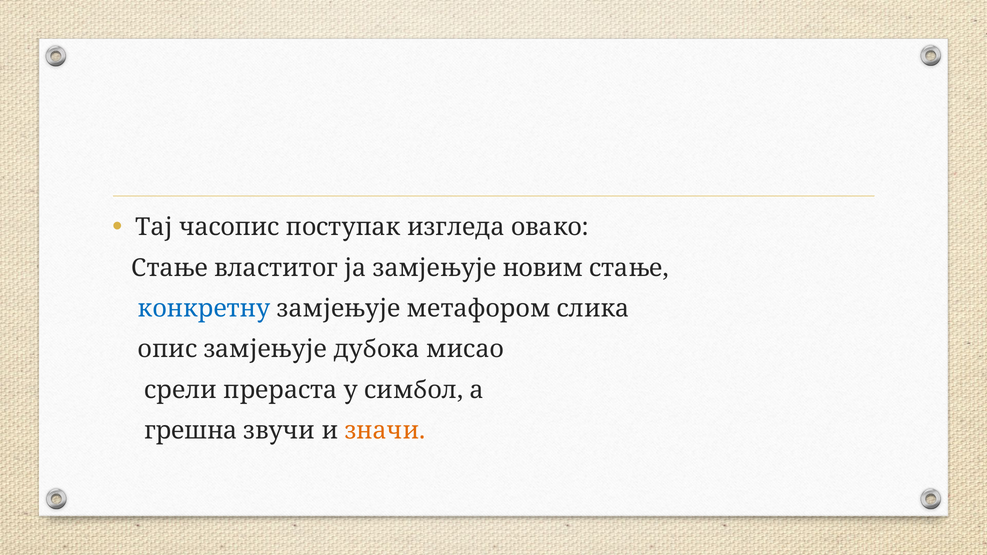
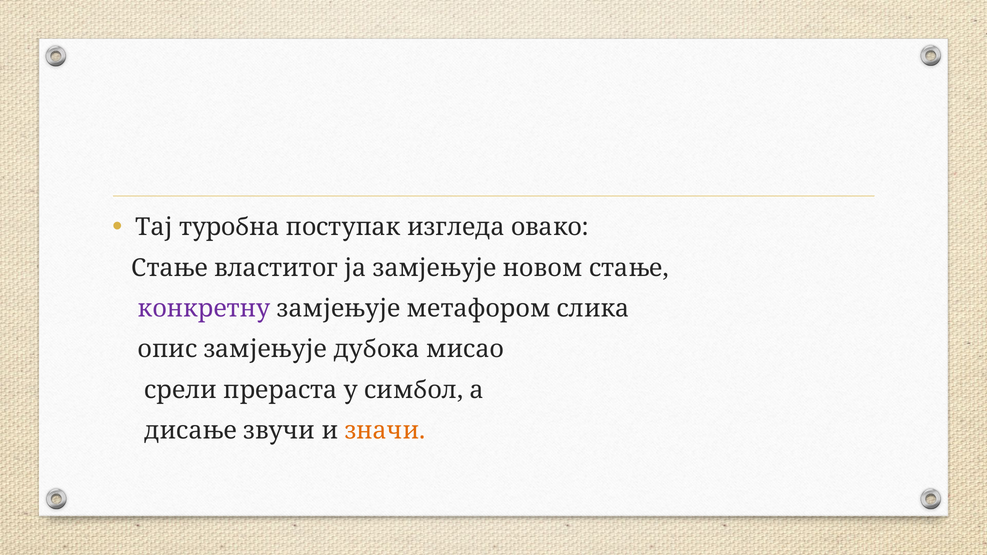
часопис: часопис -> туробна
новим: новим -> новом
конкретну colour: blue -> purple
грешна: грешна -> дисање
